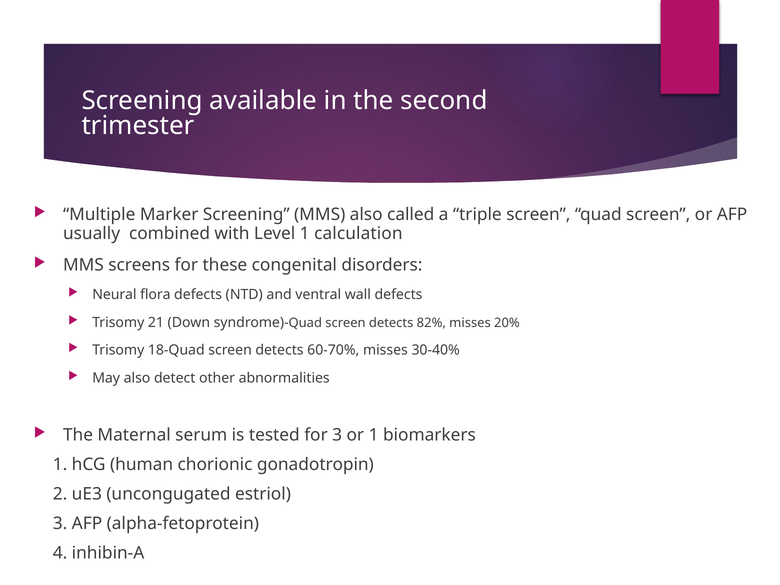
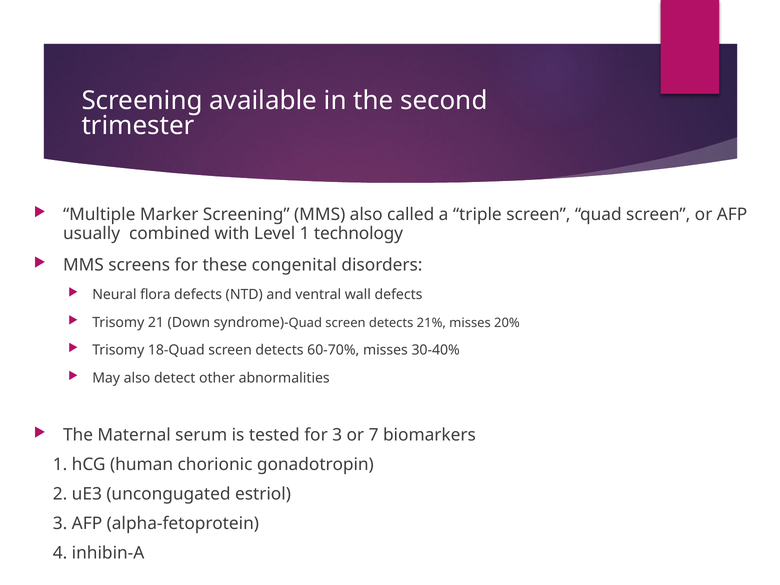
calculation: calculation -> technology
82%: 82% -> 21%
or 1: 1 -> 7
